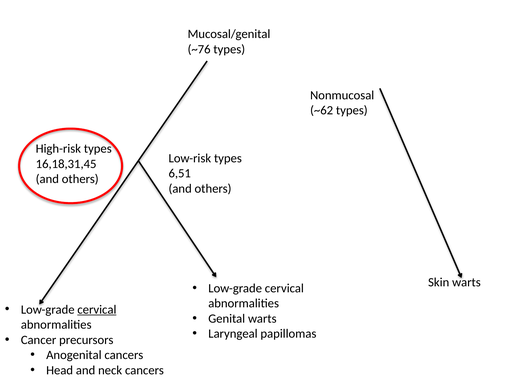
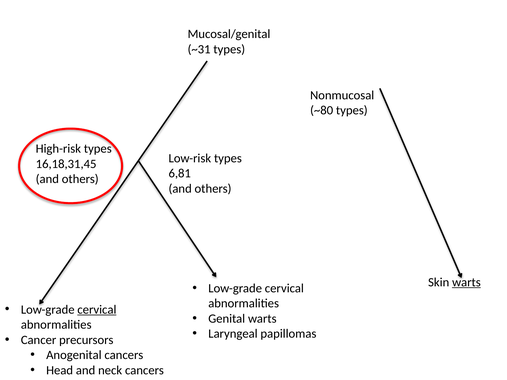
~76: ~76 -> ~31
~62: ~62 -> ~80
6,51: 6,51 -> 6,81
warts at (466, 282) underline: none -> present
